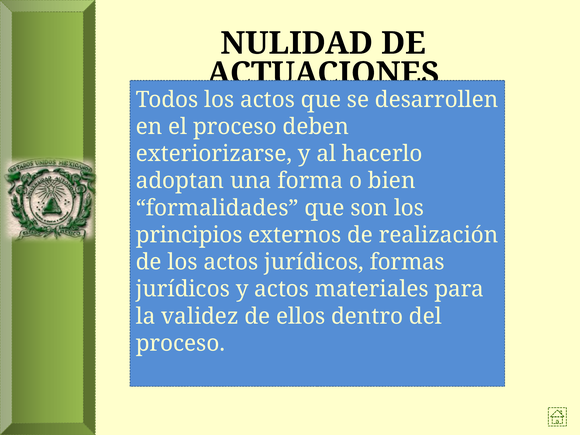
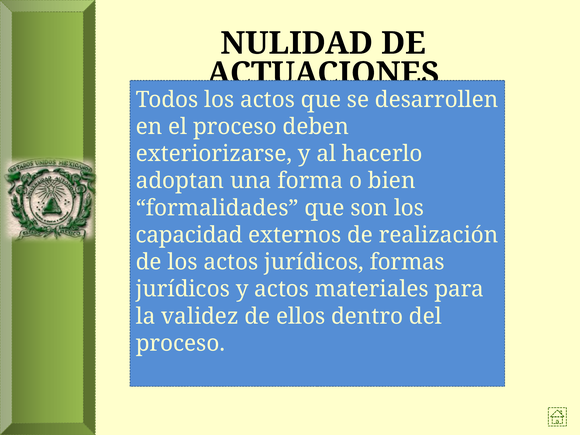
principios: principios -> capacidad
